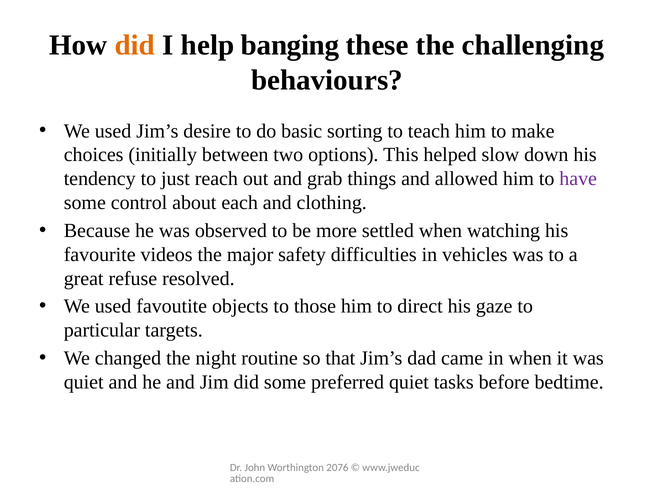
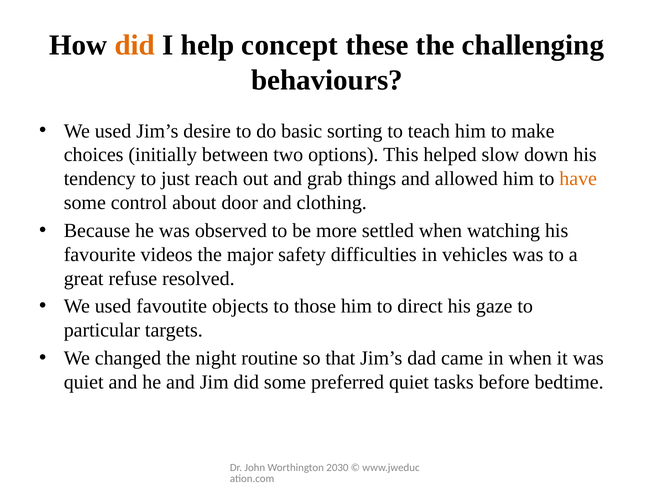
banging: banging -> concept
have colour: purple -> orange
each: each -> door
2076: 2076 -> 2030
